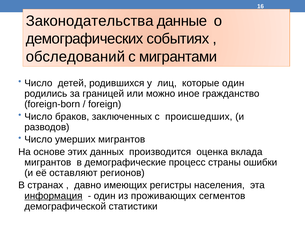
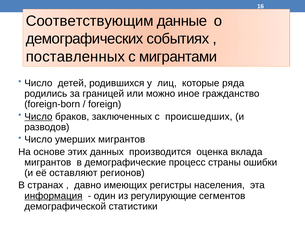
Законодательства: Законодательства -> Соответствующим
обследований: обследований -> поставленных
которые один: один -> ряда
Число at (38, 116) underline: none -> present
проживающих: проживающих -> регулирующие
